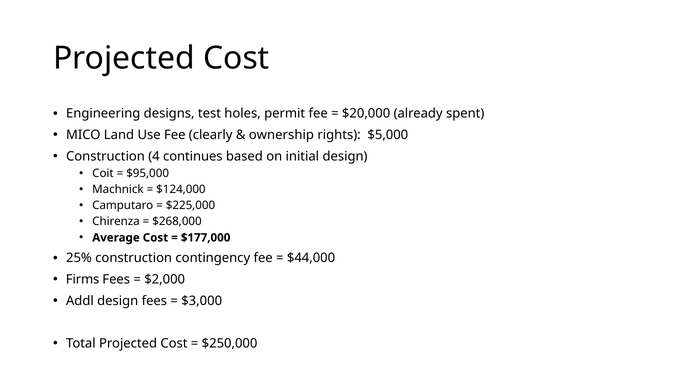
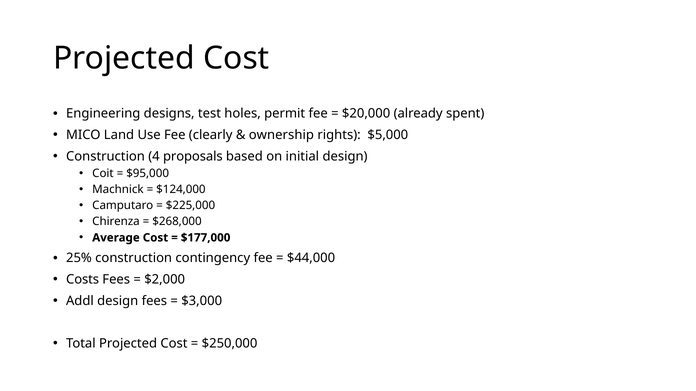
continues: continues -> proposals
Firms: Firms -> Costs
